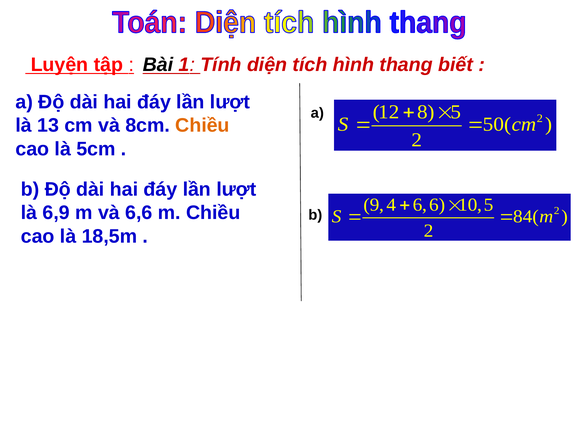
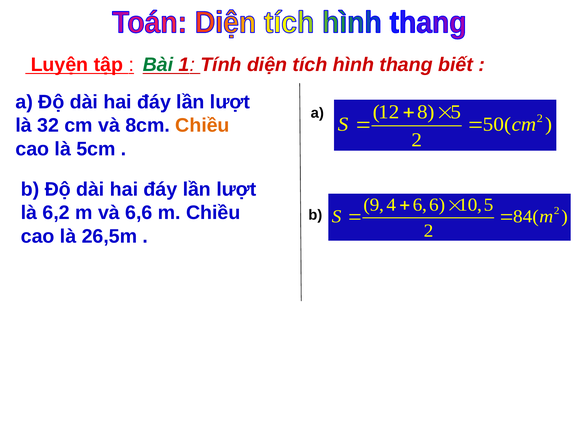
Bài colour: black -> green
13: 13 -> 32
6,9: 6,9 -> 6,2
18,5m: 18,5m -> 26,5m
